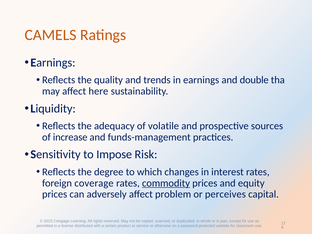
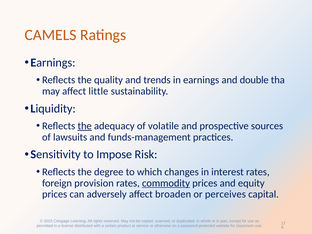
here: here -> little
the at (85, 126) underline: none -> present
increase: increase -> lawsuits
coverage: coverage -> provision
problem: problem -> broaden
